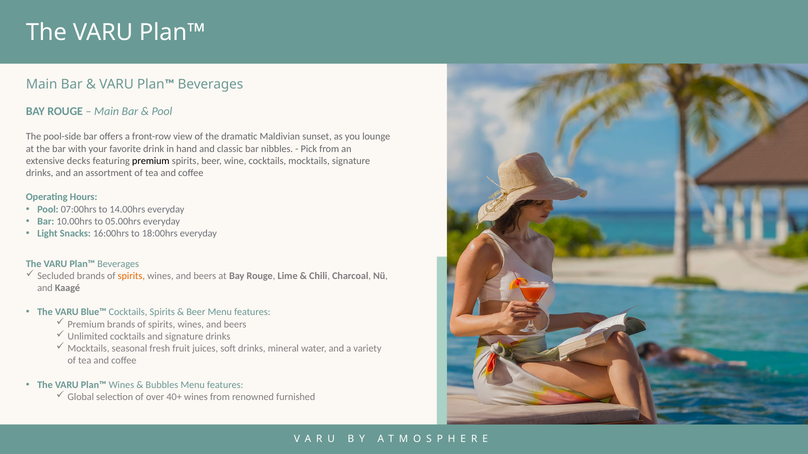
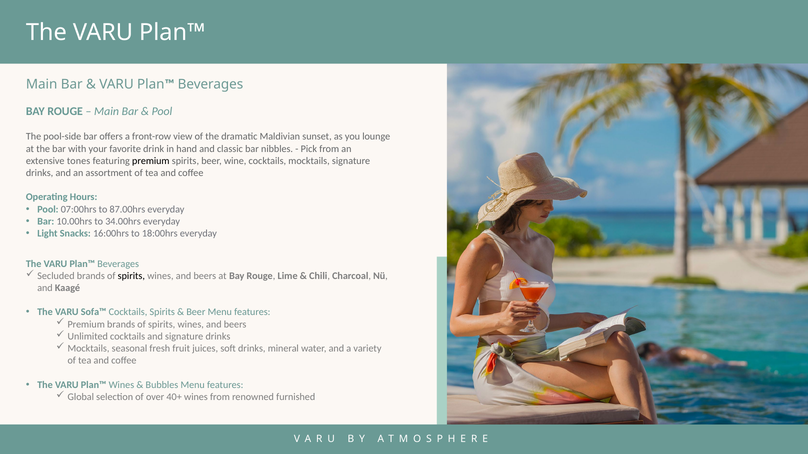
decks: decks -> tones
14.00hrs: 14.00hrs -> 87.00hrs
05.00hrs: 05.00hrs -> 34.00hrs
spirits at (131, 276) colour: orange -> black
Blue™: Blue™ -> Sofa™
